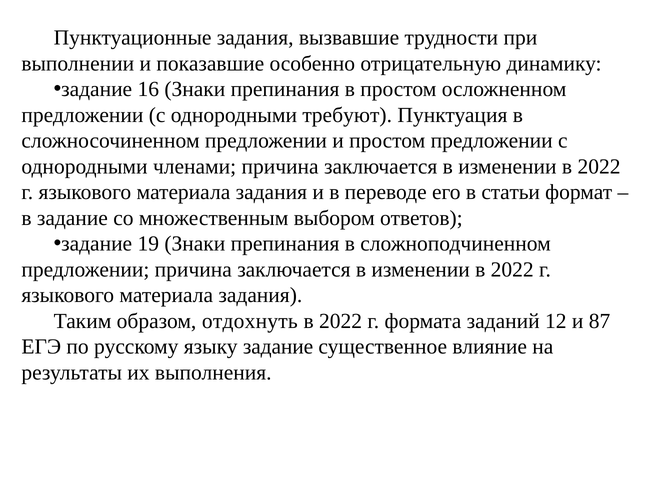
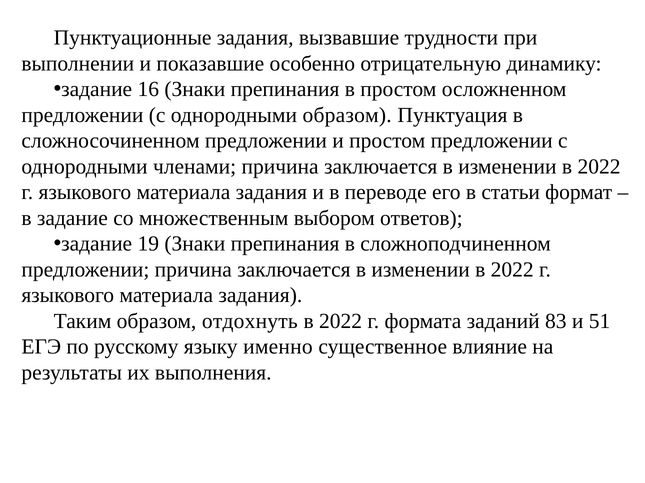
однородными требуют: требуют -> образом
12: 12 -> 83
87: 87 -> 51
языку задание: задание -> именно
